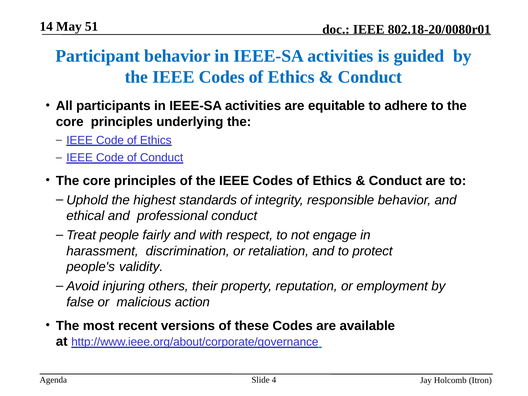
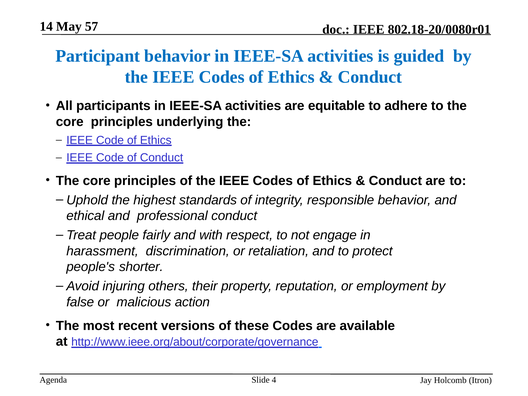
51: 51 -> 57
validity: validity -> shorter
